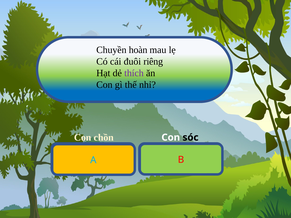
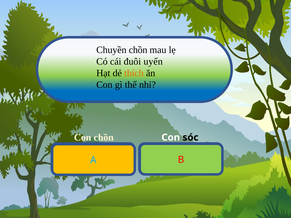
Chuyền hoàn: hoàn -> chồn
riêng: riêng -> uyển
thích colour: purple -> orange
